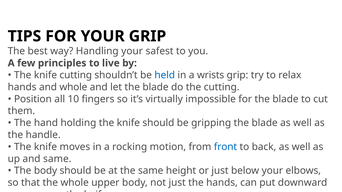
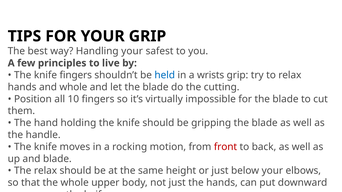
knife cutting: cutting -> fingers
front colour: blue -> red
and same: same -> blade
The body: body -> relax
